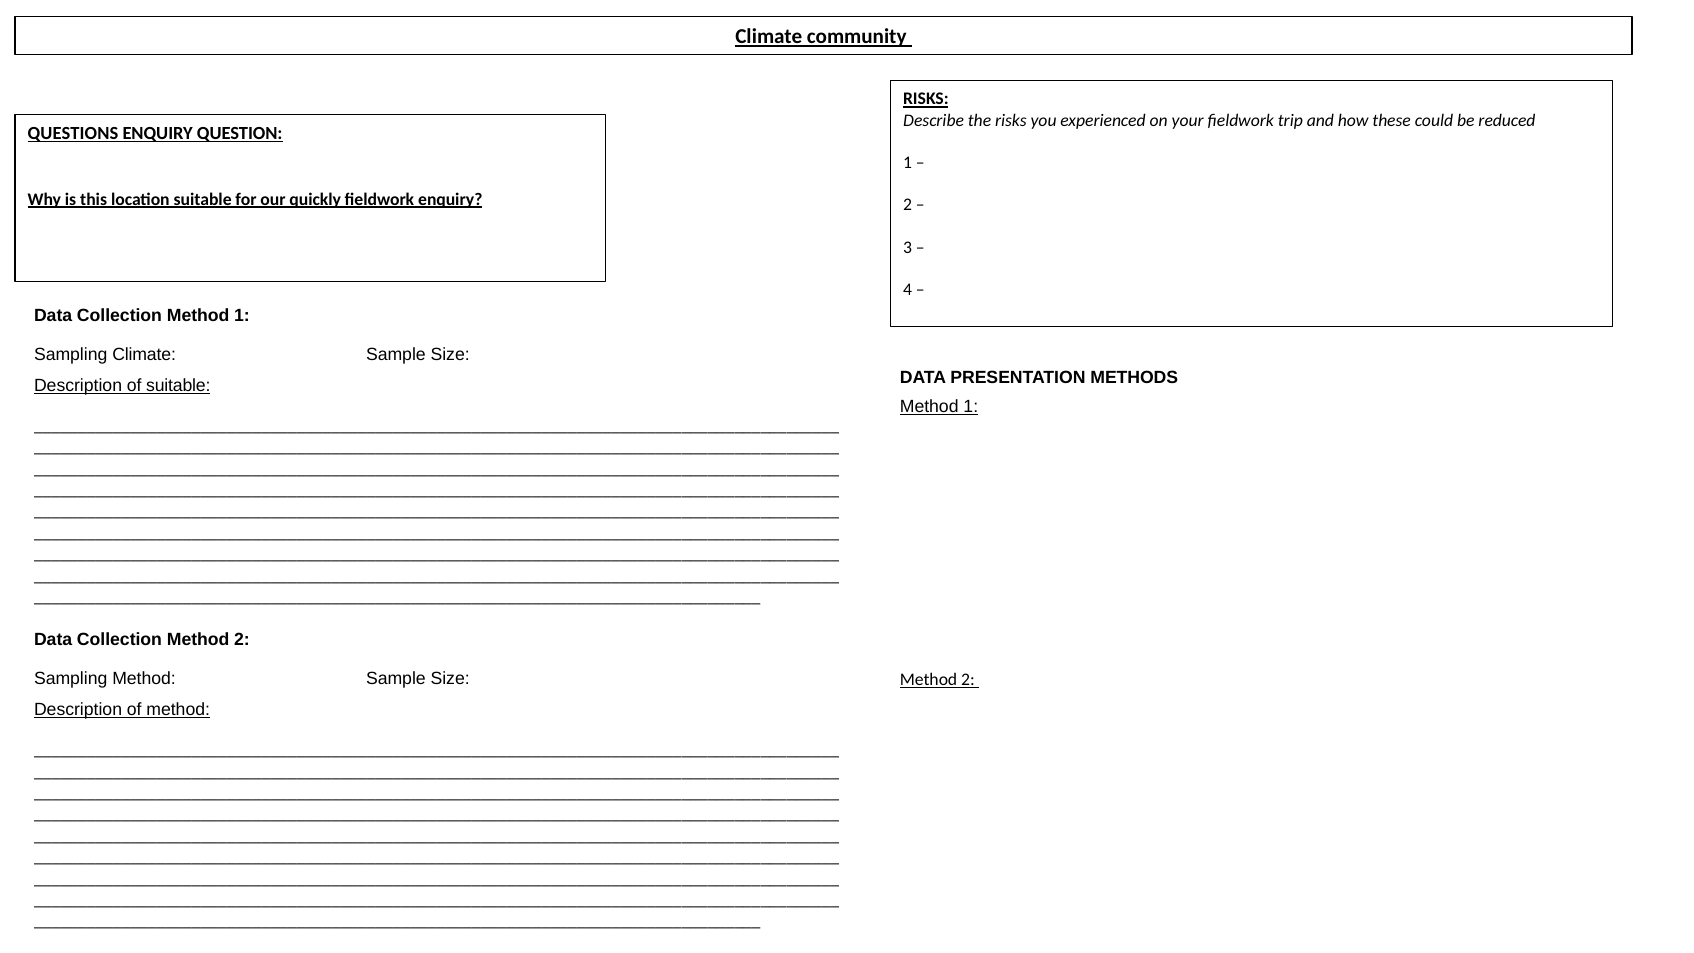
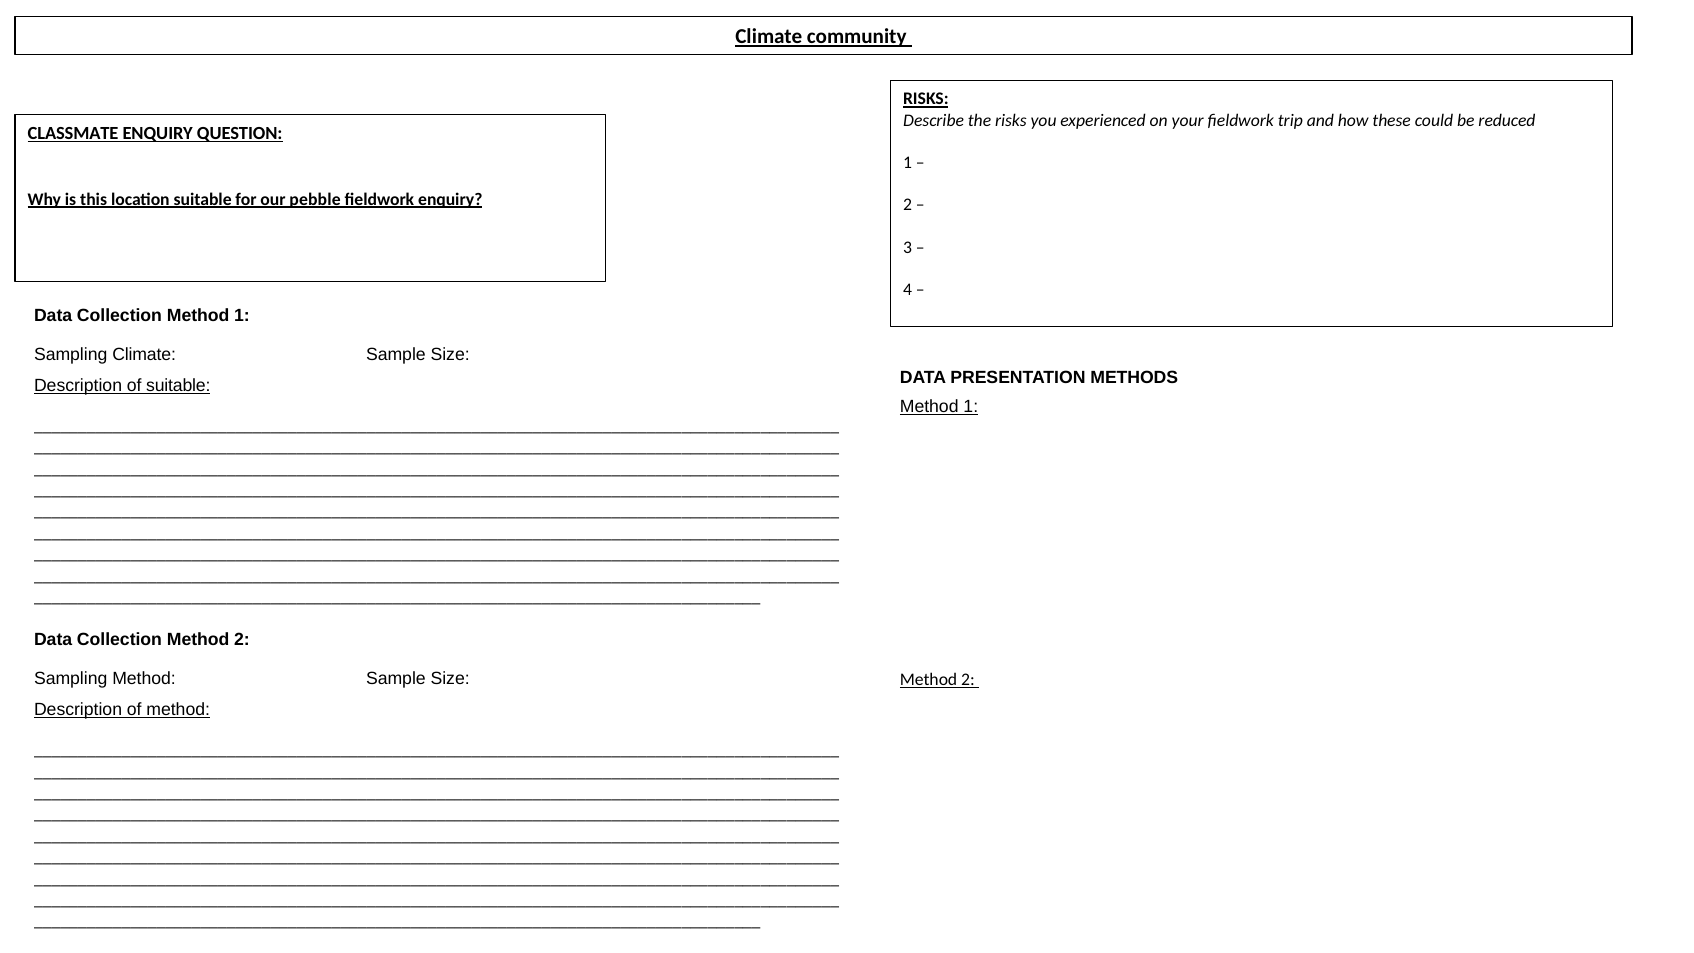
QUESTIONS: QUESTIONS -> CLASSMATE
quickly: quickly -> pebble
